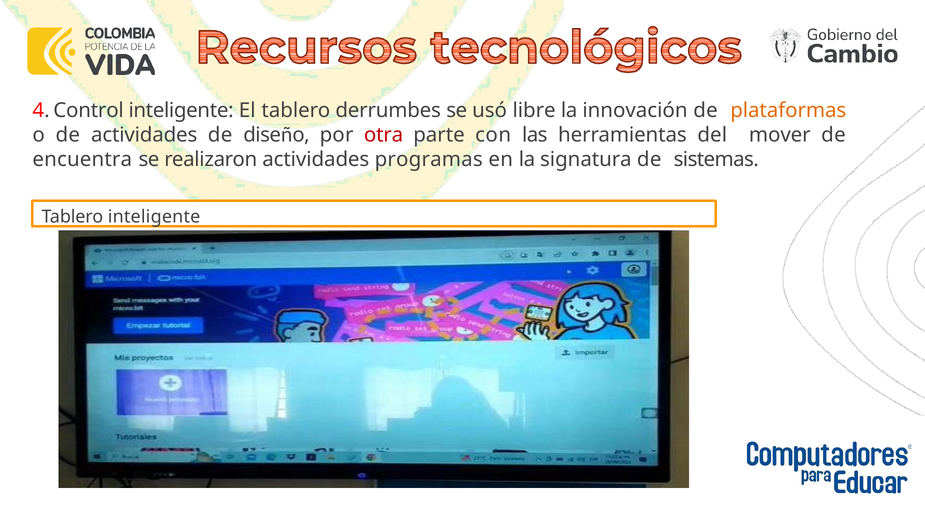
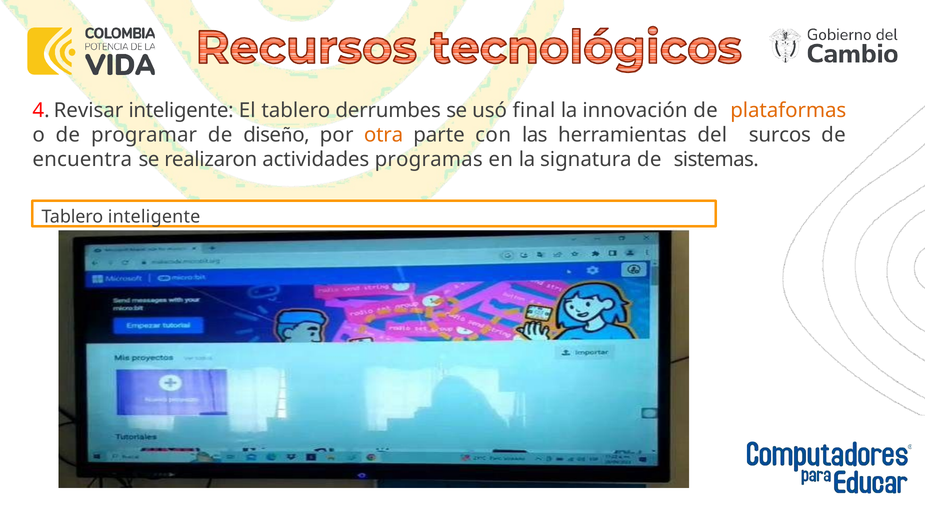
Control: Control -> Revisar
libre: libre -> final
de actividades: actividades -> programar
otra colour: red -> orange
mover: mover -> surcos
